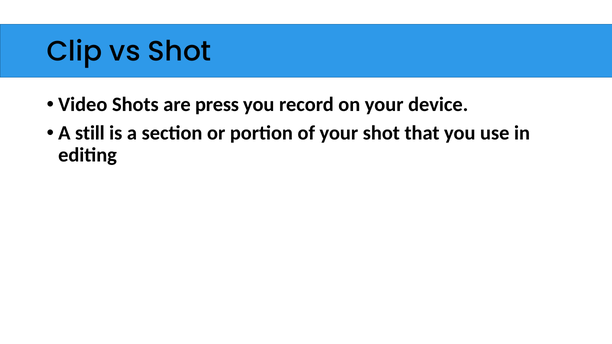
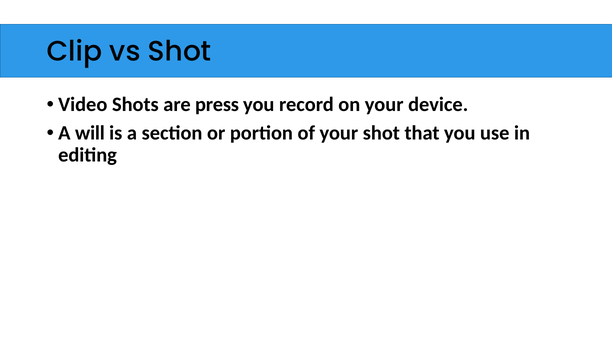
still: still -> will
